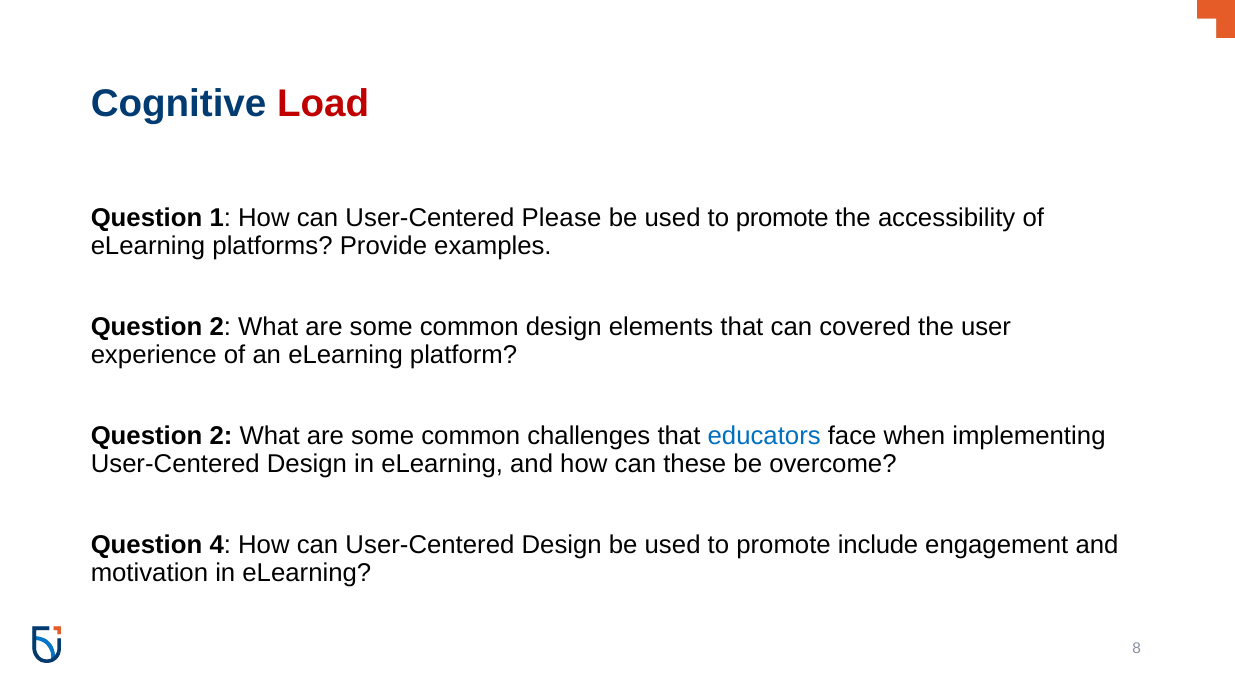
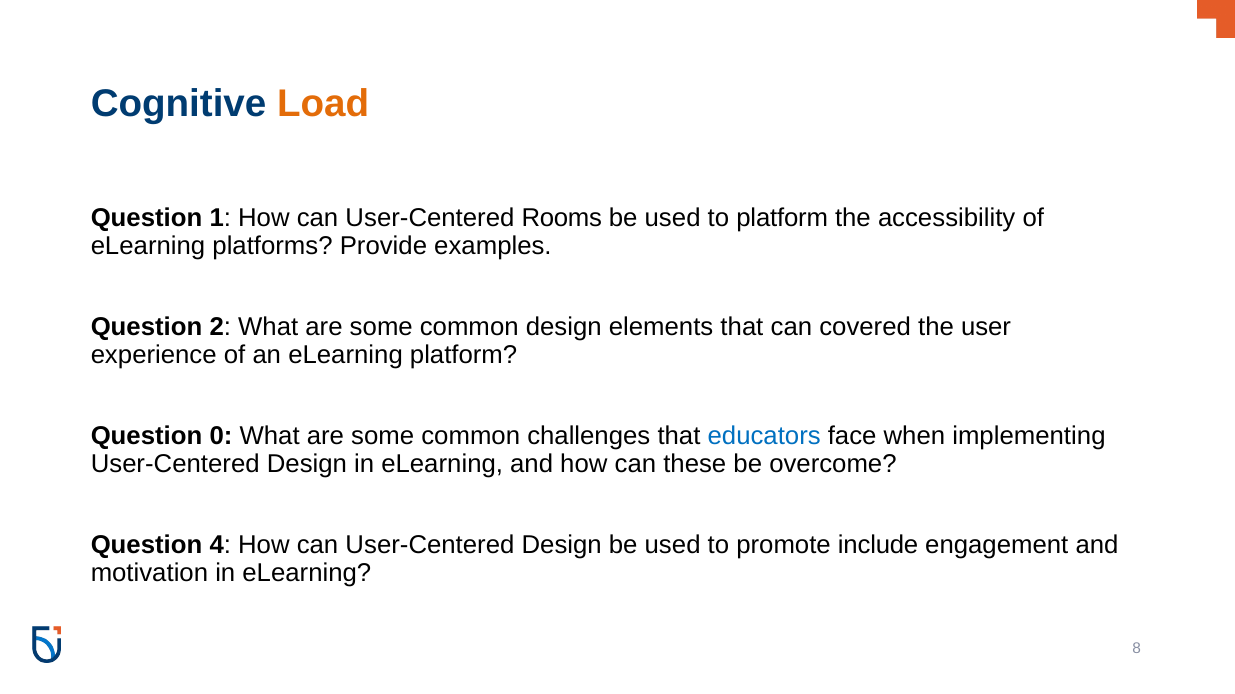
Load colour: red -> orange
Please: Please -> Rooms
promote at (782, 218): promote -> platform
2 at (221, 437): 2 -> 0
